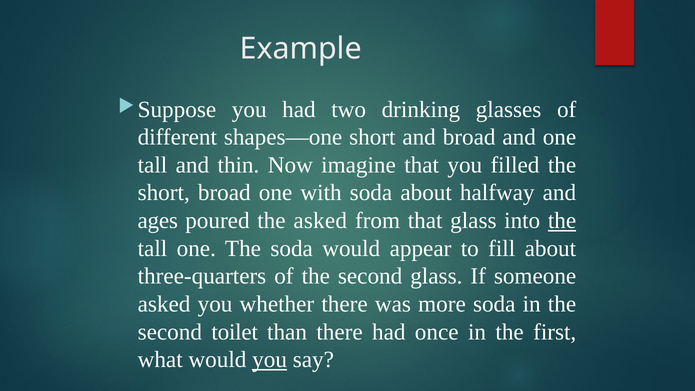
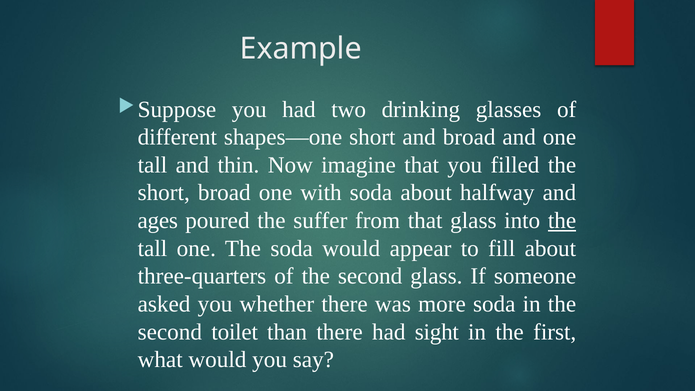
the asked: asked -> suffer
once: once -> sight
you at (270, 360) underline: present -> none
